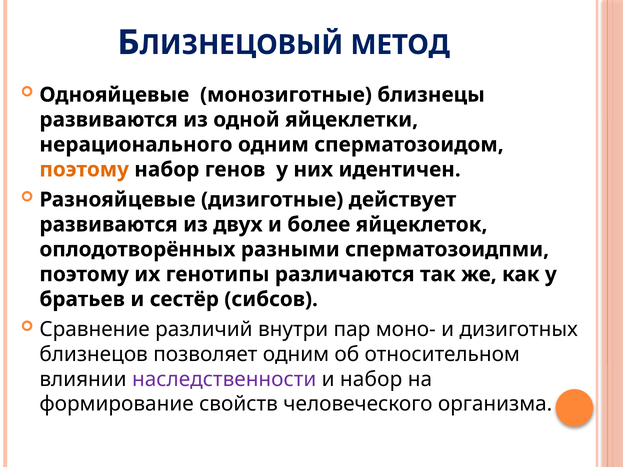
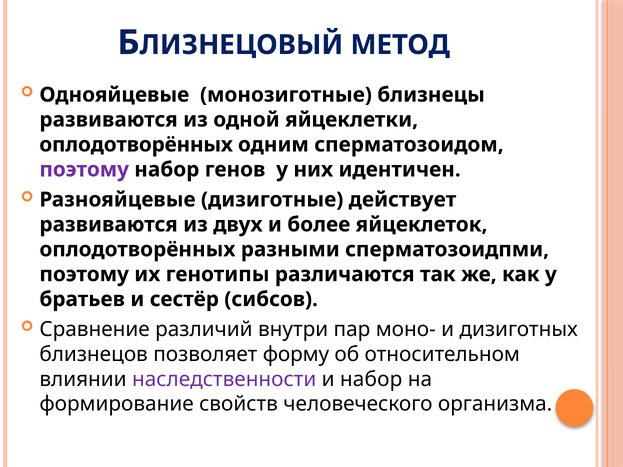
нерационального at (136, 145): нерационального -> оплодотворённых
поэтому at (84, 170) colour: orange -> purple
позволяет одним: одним -> форму
